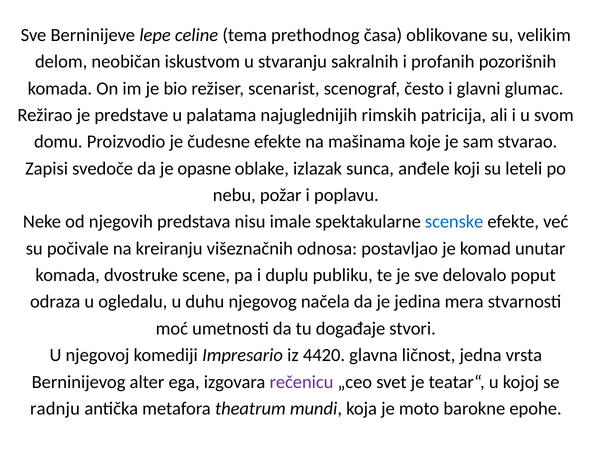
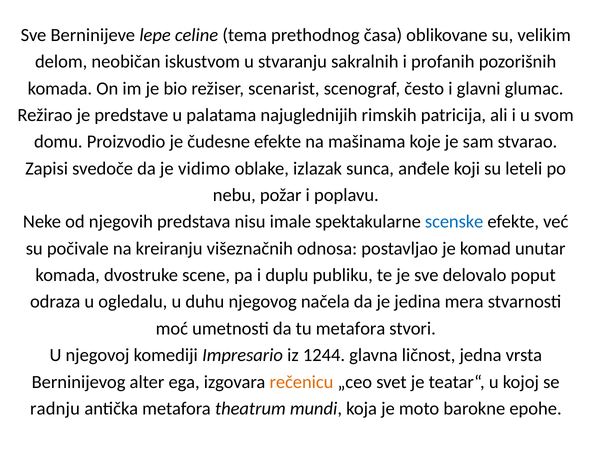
opasne: opasne -> vidimo
tu događaje: događaje -> metafora
4420: 4420 -> 1244
rečenicu colour: purple -> orange
